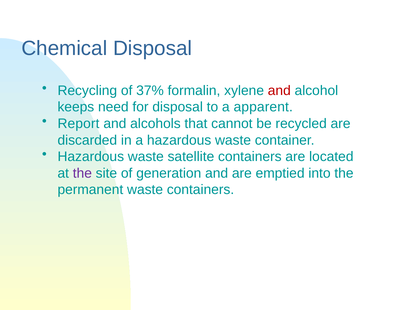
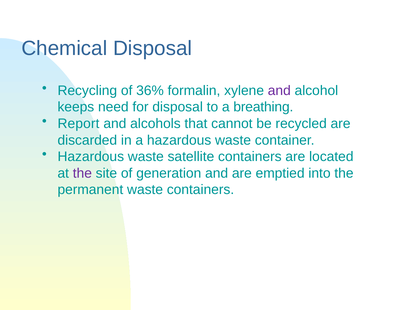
37%: 37% -> 36%
and at (279, 90) colour: red -> purple
apparent: apparent -> breathing
